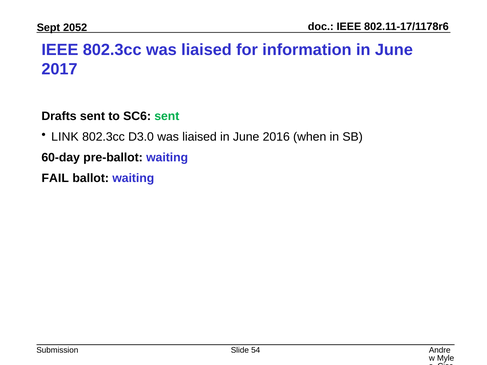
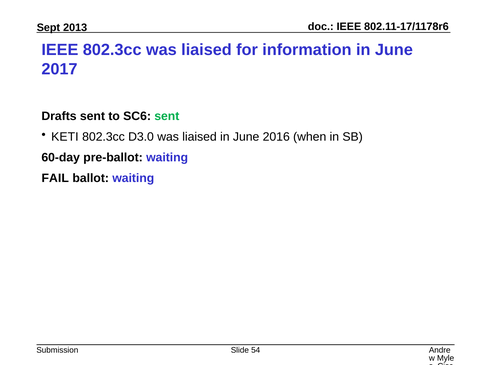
2052: 2052 -> 2013
LINK: LINK -> KETI
